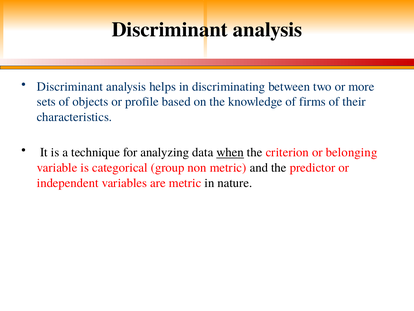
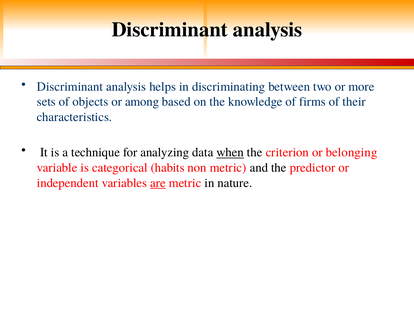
profile: profile -> among
group: group -> habits
are underline: none -> present
